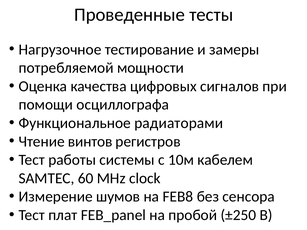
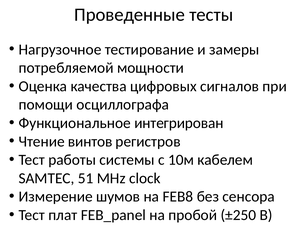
радиаторами: радиаторами -> интегрирован
60: 60 -> 51
